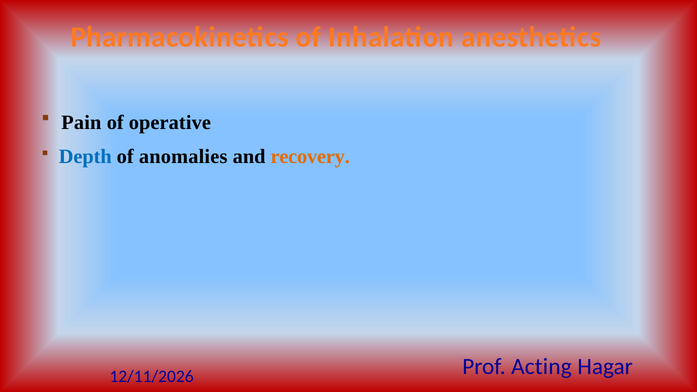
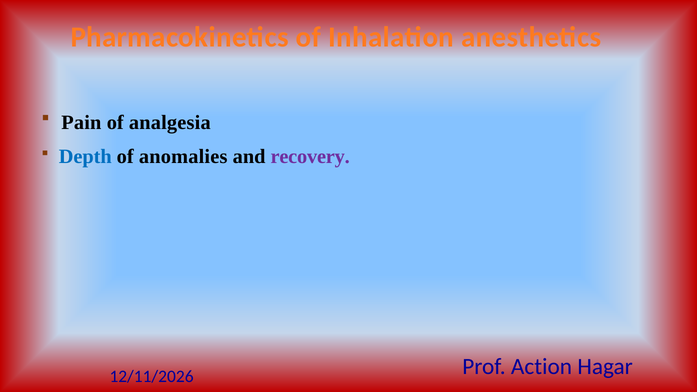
operative: operative -> analgesia
recovery colour: orange -> purple
Acting: Acting -> Action
